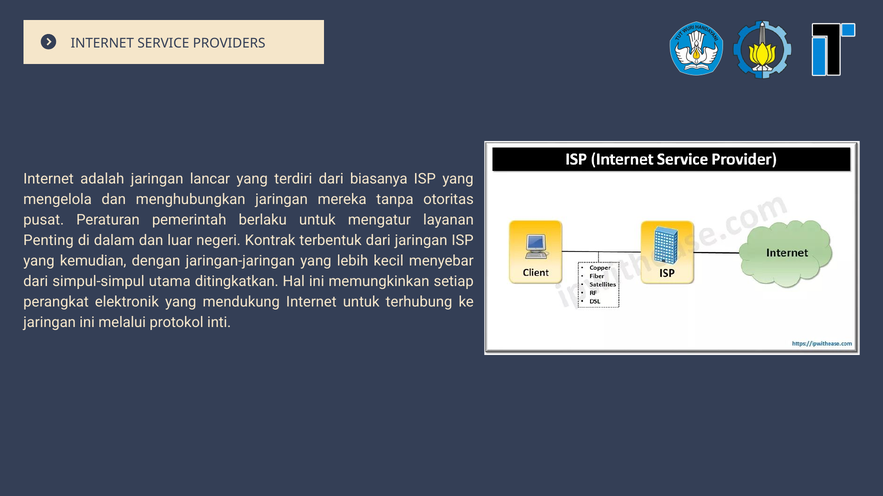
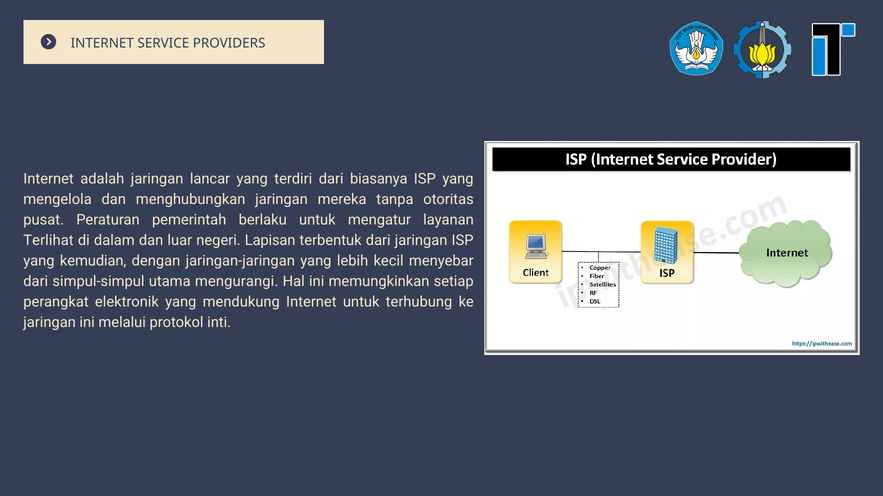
Penting: Penting -> Terlihat
Kontrak: Kontrak -> Lapisan
ditingkatkan: ditingkatkan -> mengurangi
